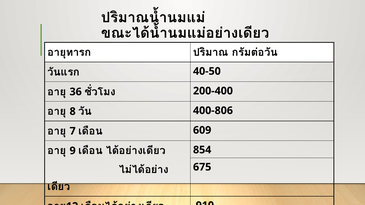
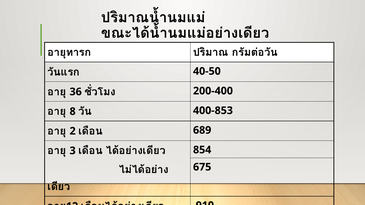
400-806: 400-806 -> 400-853
7: 7 -> 2
609: 609 -> 689
9: 9 -> 3
